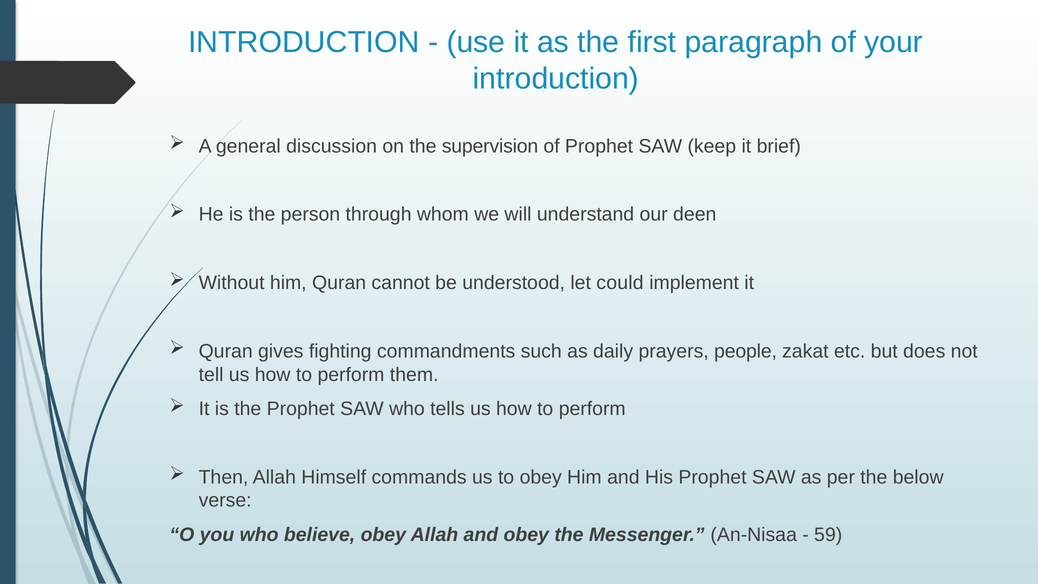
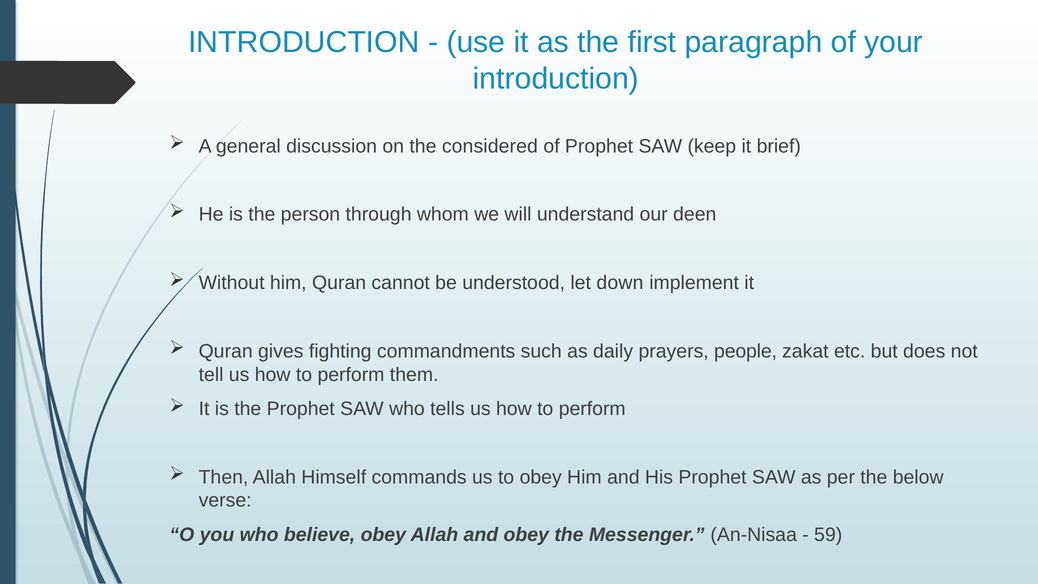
supervision: supervision -> considered
could: could -> down
